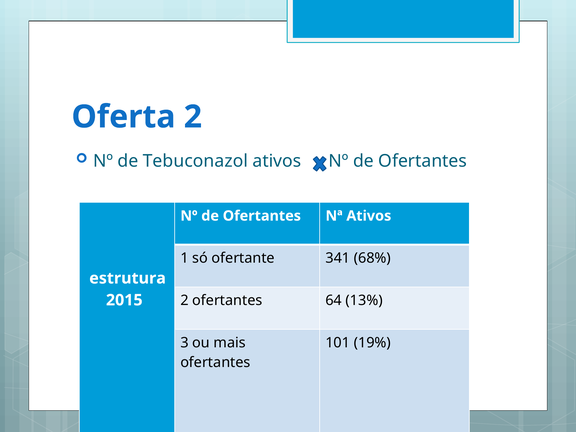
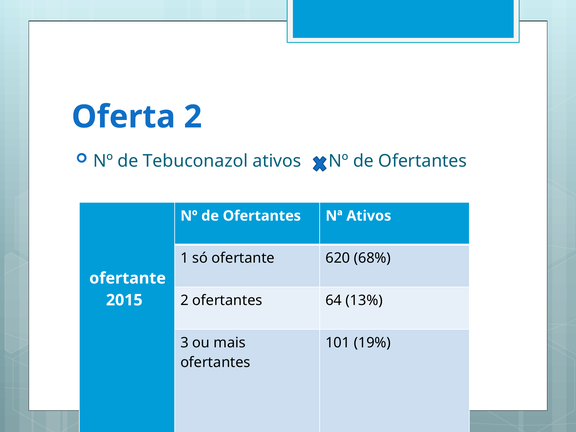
341: 341 -> 620
estrutura at (128, 278): estrutura -> ofertante
